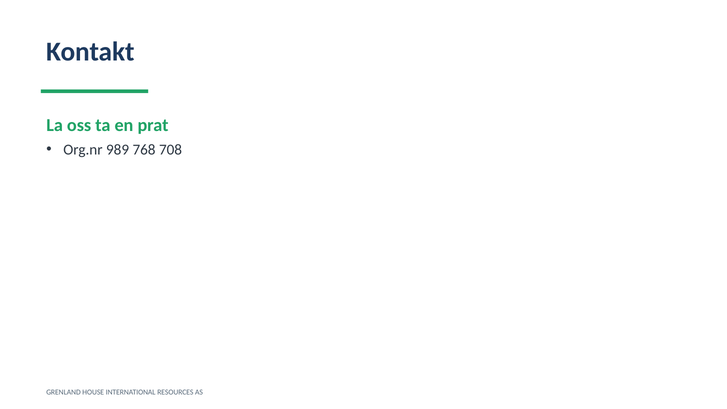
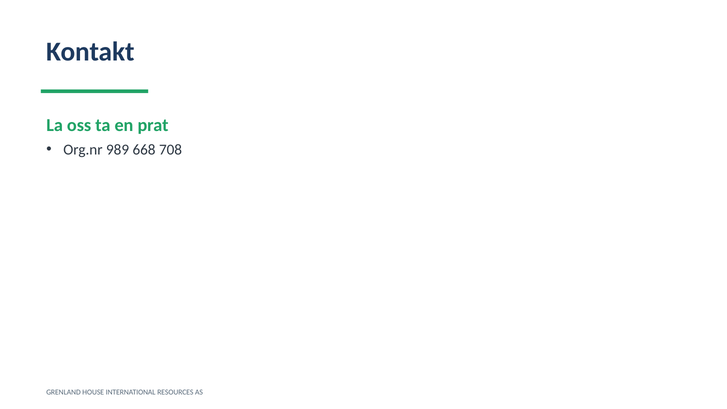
768: 768 -> 668
